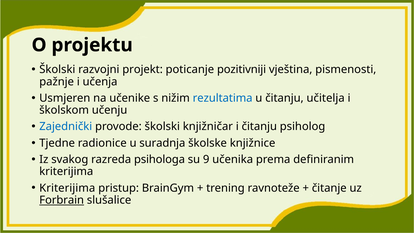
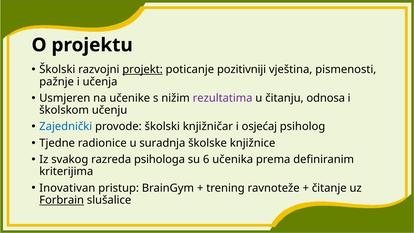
projekt underline: none -> present
rezultatima colour: blue -> purple
učitelja: učitelja -> odnosa
i čitanju: čitanju -> osjećaj
9: 9 -> 6
Kriterijima at (67, 188): Kriterijima -> Inovativan
